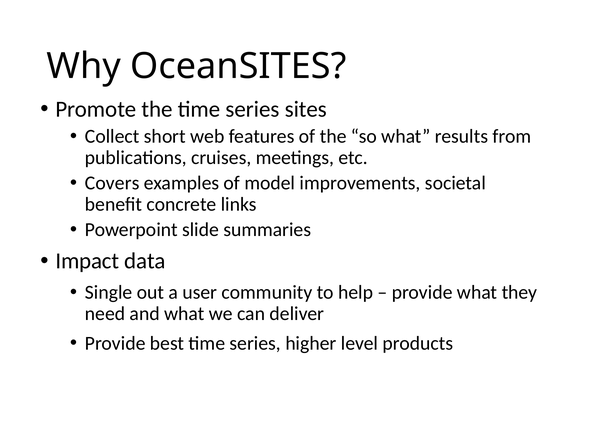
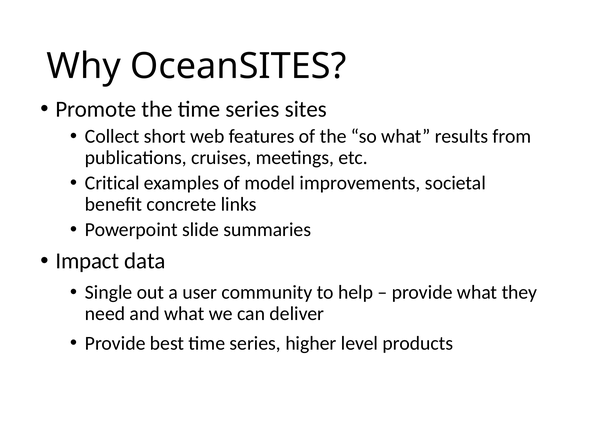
Covers: Covers -> Critical
